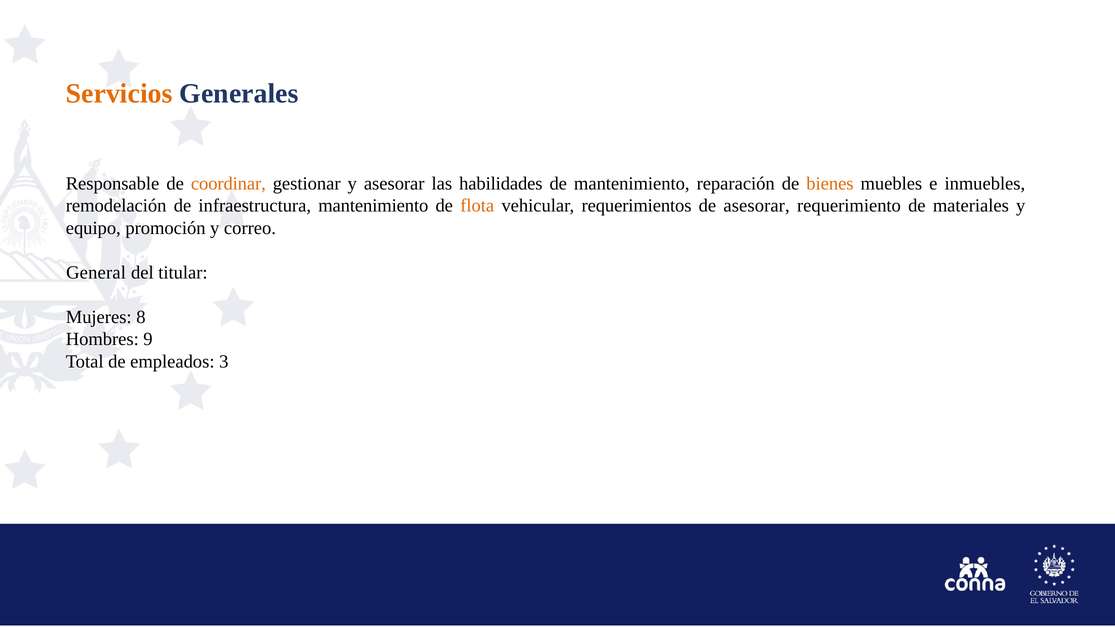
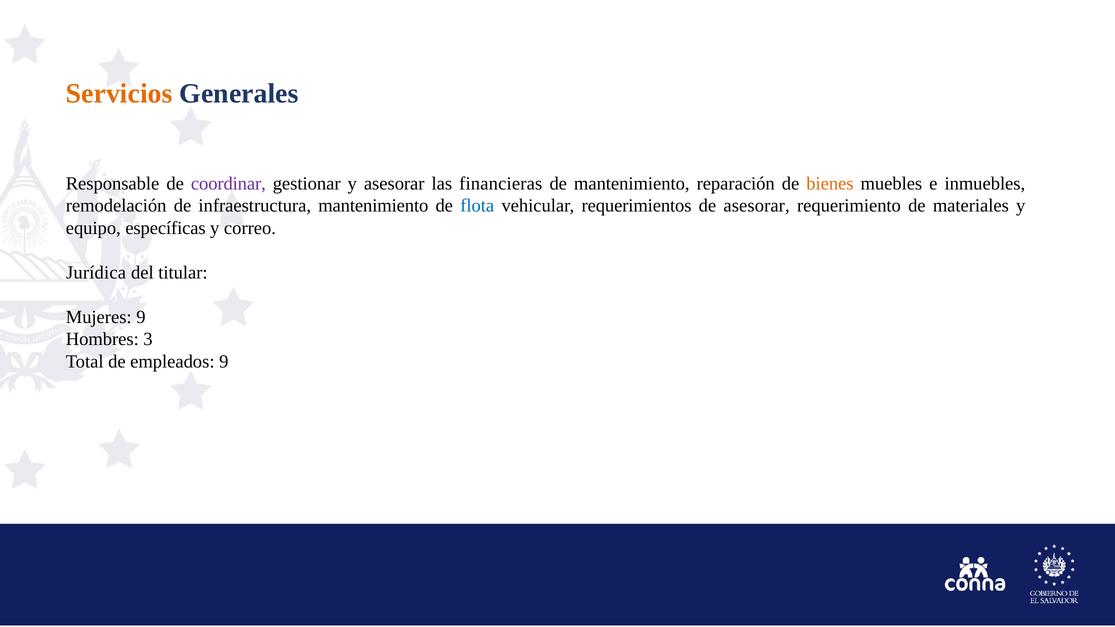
coordinar colour: orange -> purple
habilidades: habilidades -> financieras
flota colour: orange -> blue
promoción: promoción -> específicas
General: General -> Jurídica
Mujeres 8: 8 -> 9
9: 9 -> 3
empleados 3: 3 -> 9
